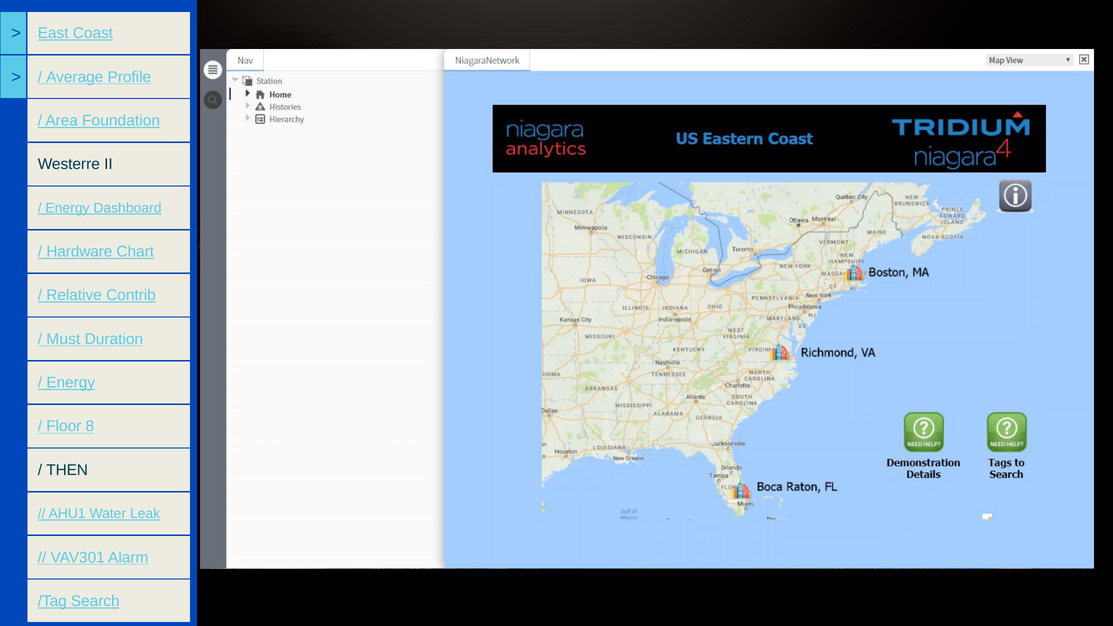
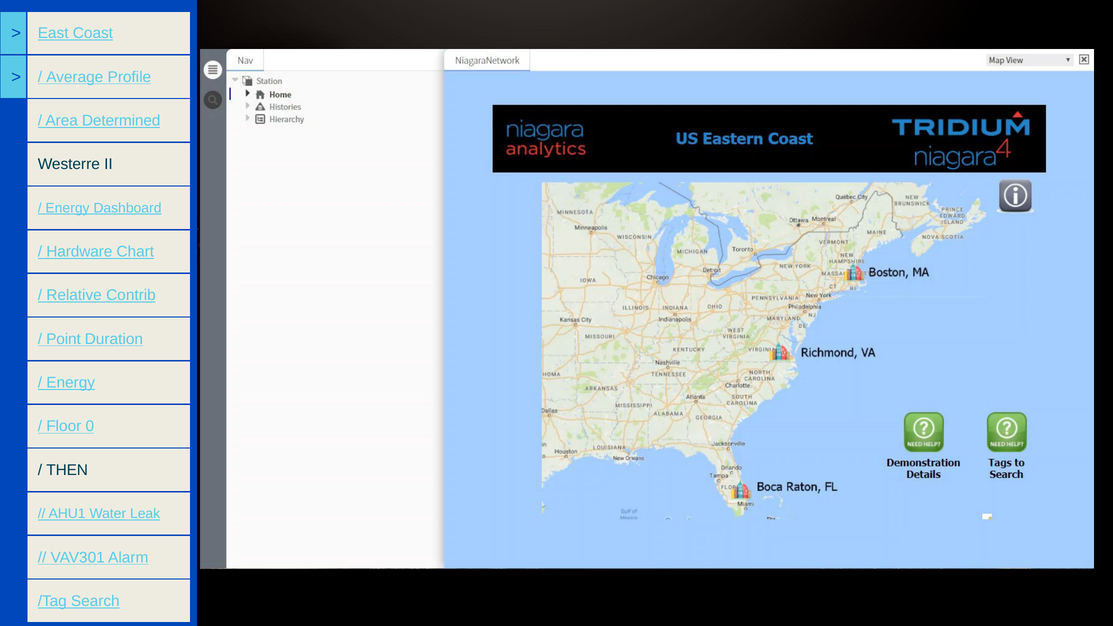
Foundation: Foundation -> Determined
Must: Must -> Point
8: 8 -> 0
